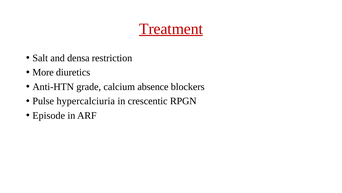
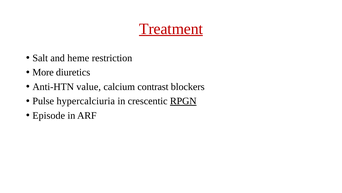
densa: densa -> heme
grade: grade -> value
absence: absence -> contrast
RPGN underline: none -> present
